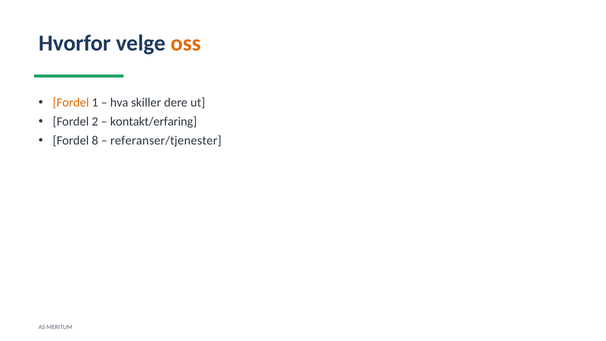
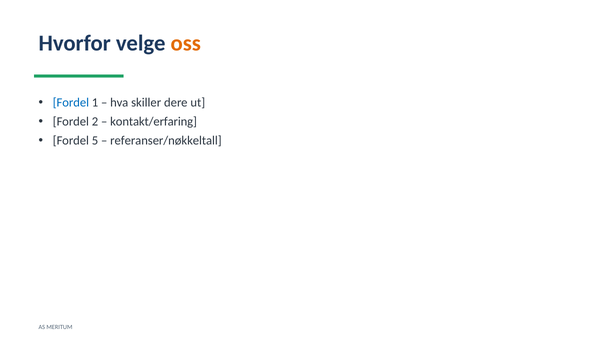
Fordel at (71, 103) colour: orange -> blue
8: 8 -> 5
referanser/tjenester: referanser/tjenester -> referanser/nøkkeltall
